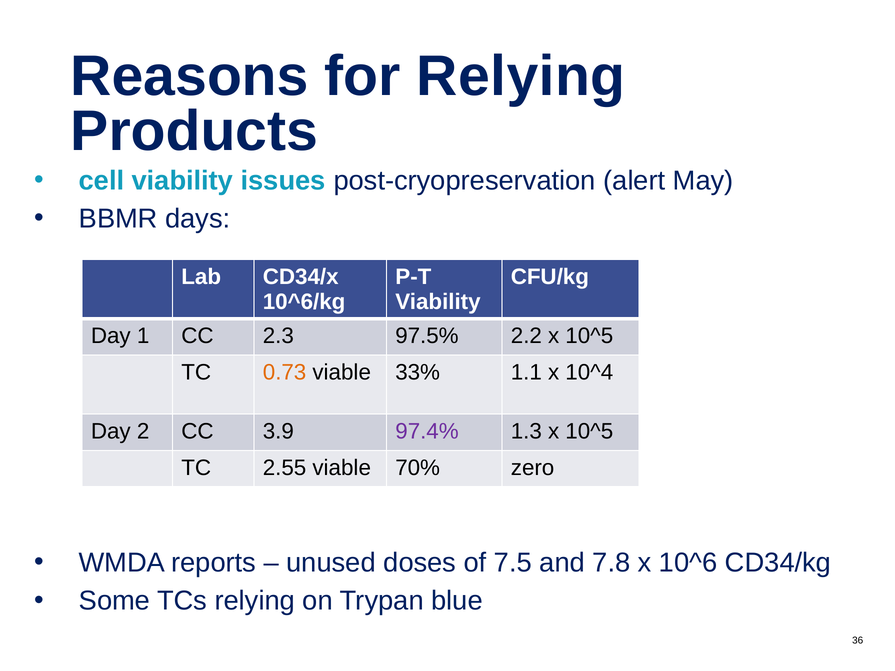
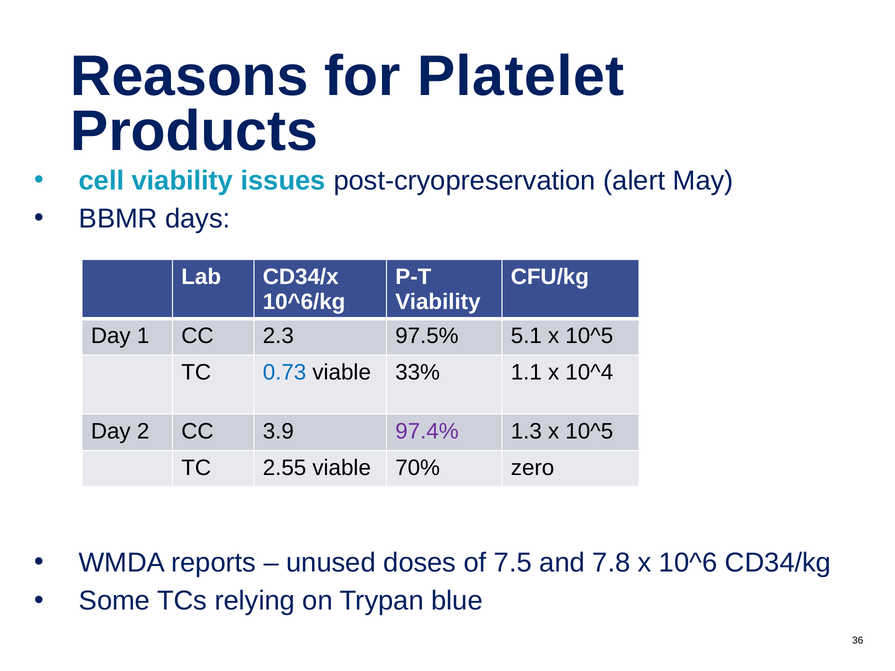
for Relying: Relying -> Platelet
2.2: 2.2 -> 5.1
0.73 colour: orange -> blue
